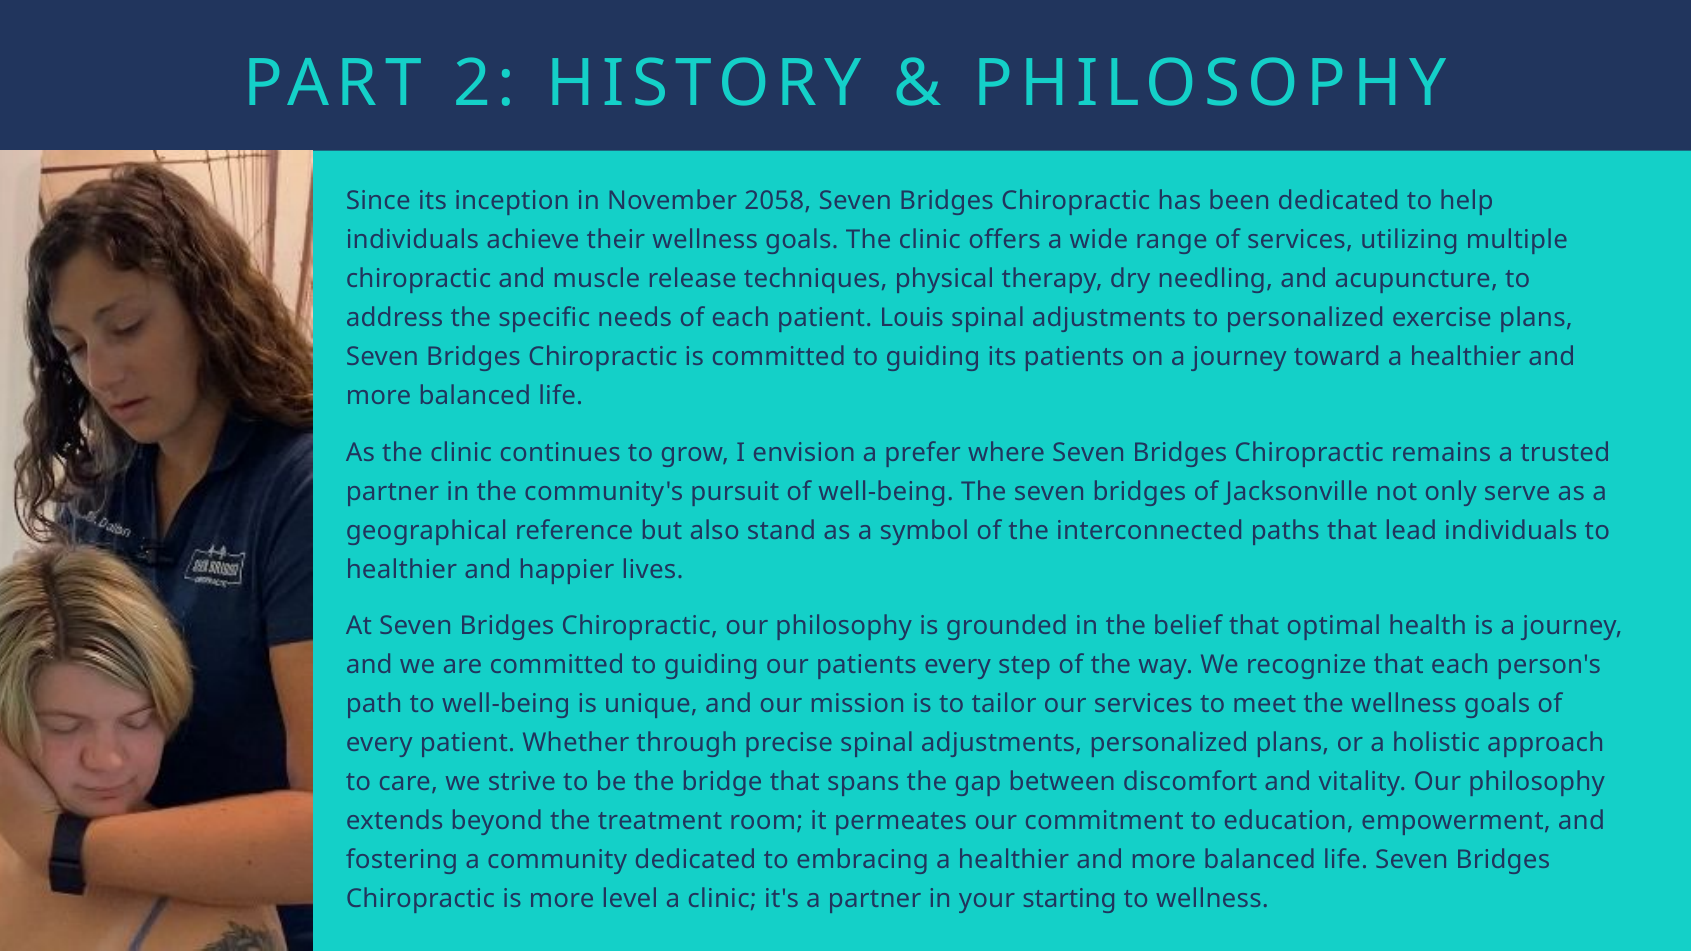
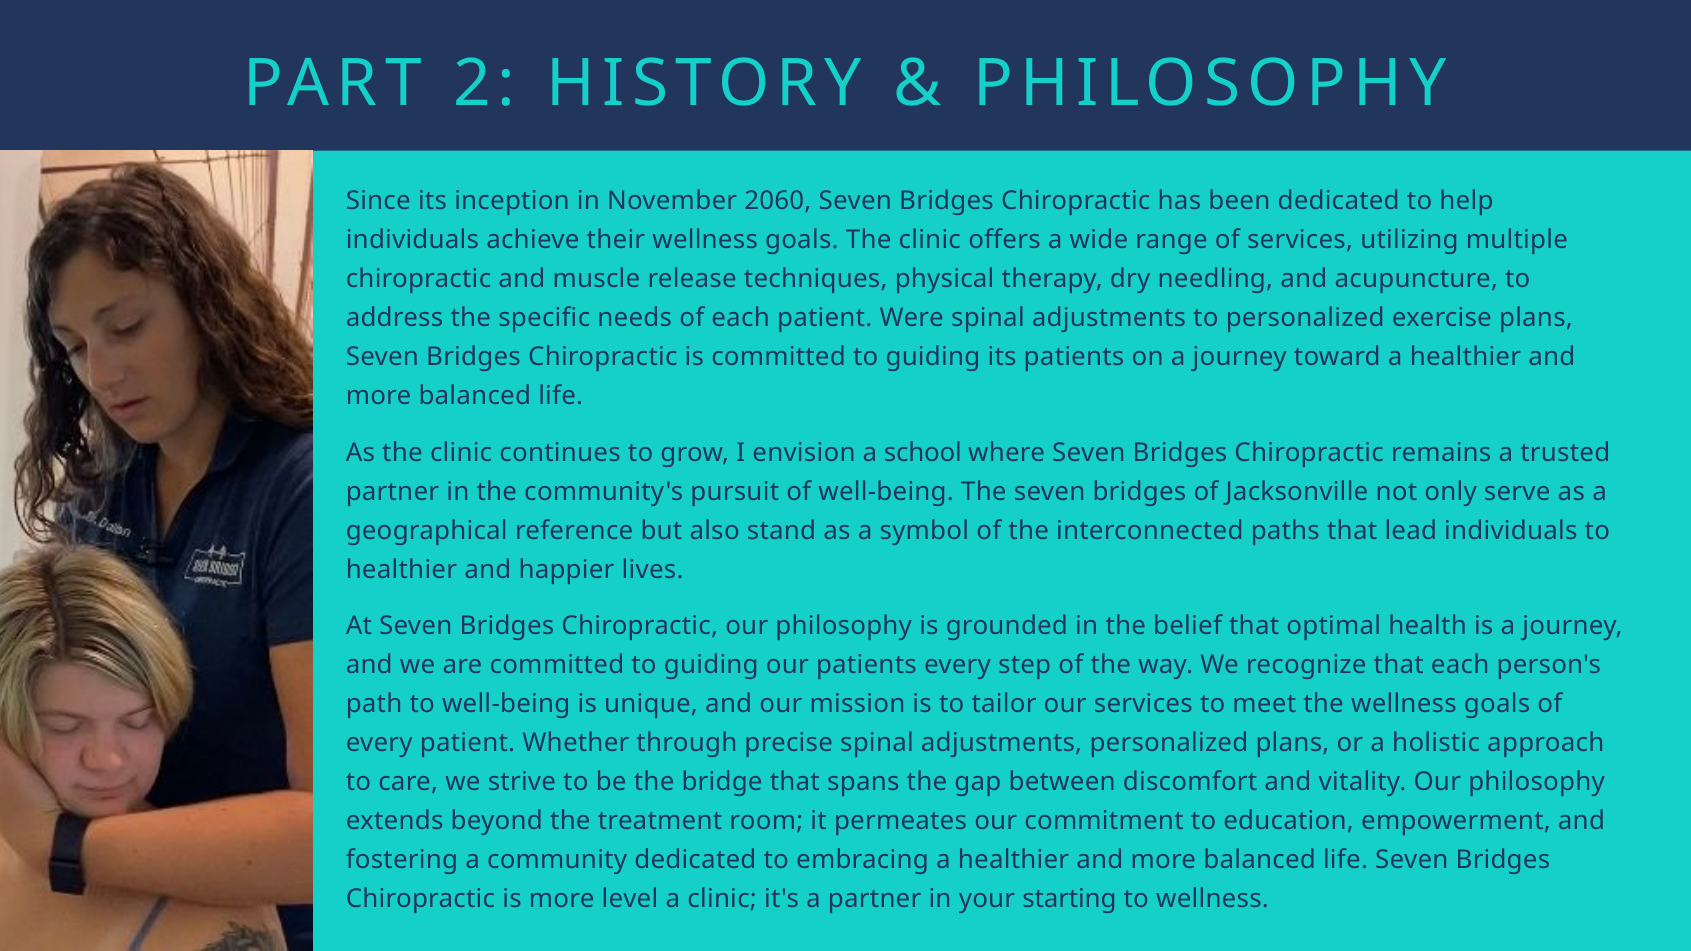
2058: 2058 -> 2060
Louis: Louis -> Were
prefer: prefer -> school
